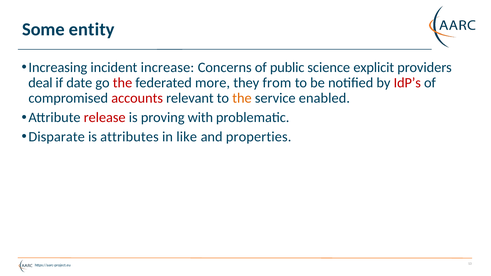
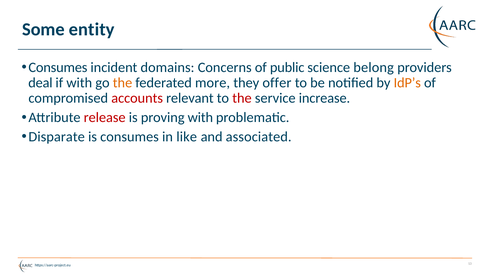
Increasing at (58, 67): Increasing -> Consumes
increase: increase -> domains
explicit: explicit -> belong
if date: date -> with
the at (123, 83) colour: red -> orange
from: from -> offer
IdP’s colour: red -> orange
the at (242, 98) colour: orange -> red
enabled: enabled -> increase
is attributes: attributes -> consumes
properties: properties -> associated
